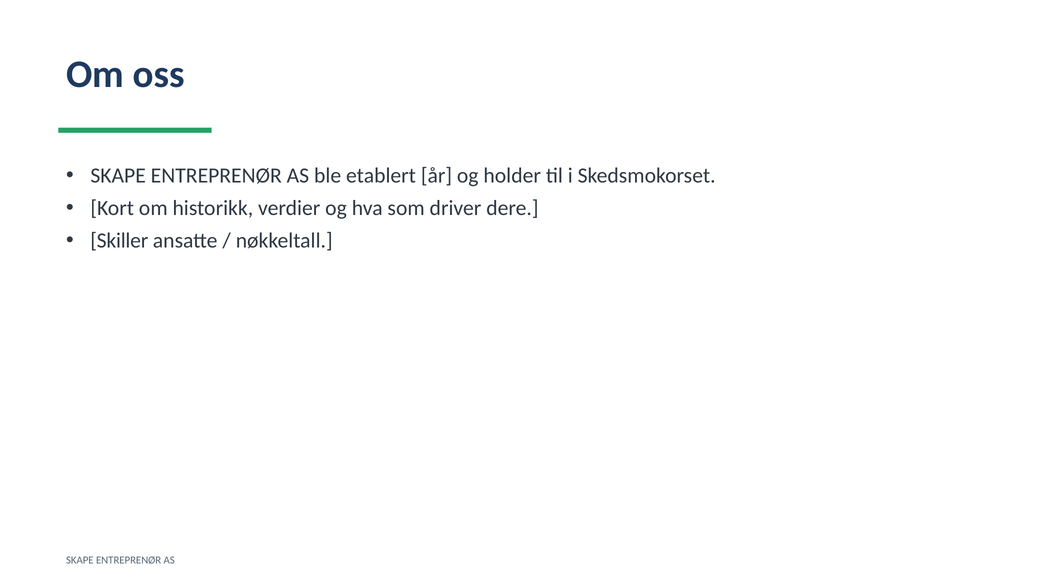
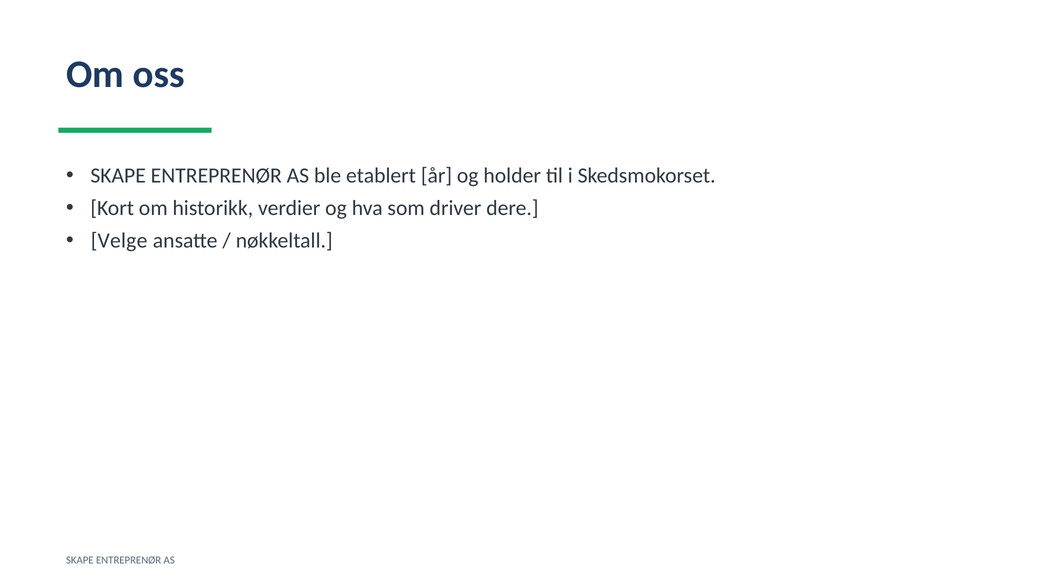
Skiller: Skiller -> Velge
